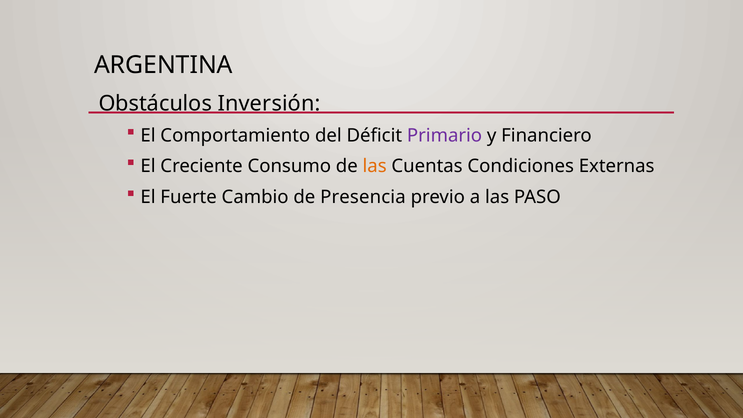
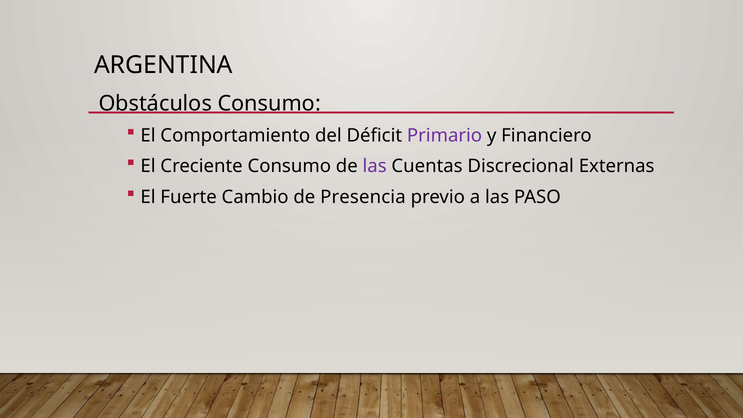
Obstáculos Inversión: Inversión -> Consumo
las at (375, 166) colour: orange -> purple
Condiciones: Condiciones -> Discrecional
